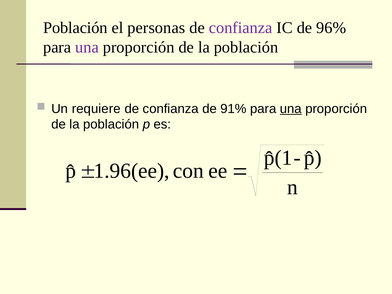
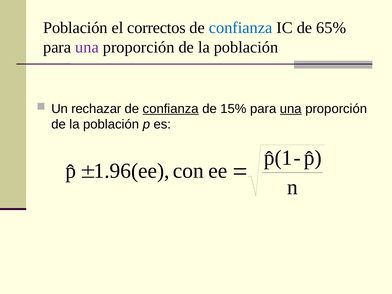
personas: personas -> correctos
confianza at (241, 28) colour: purple -> blue
96%: 96% -> 65%
requiere: requiere -> rechazar
confianza at (171, 109) underline: none -> present
91%: 91% -> 15%
